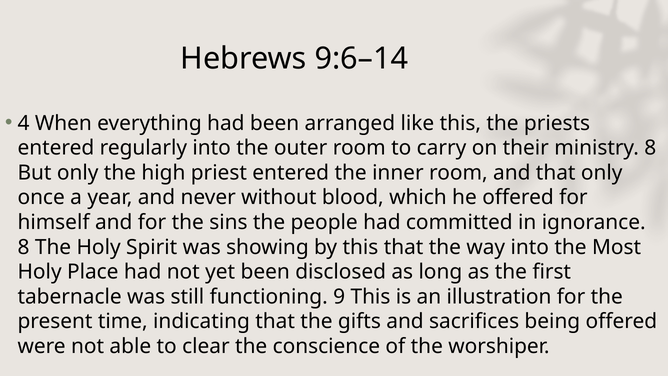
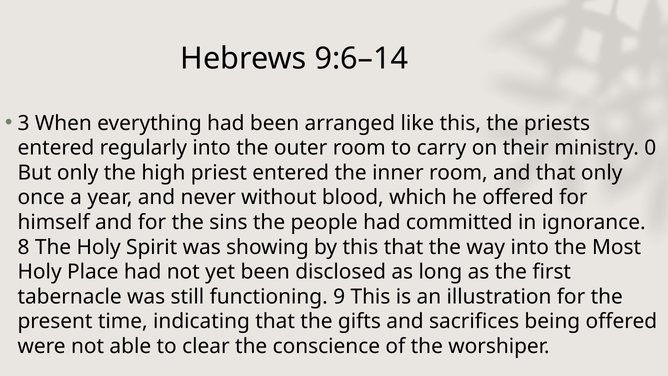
4: 4 -> 3
ministry 8: 8 -> 0
